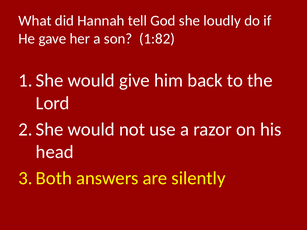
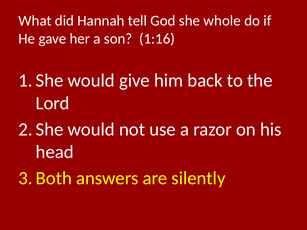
loudly: loudly -> whole
1:82: 1:82 -> 1:16
